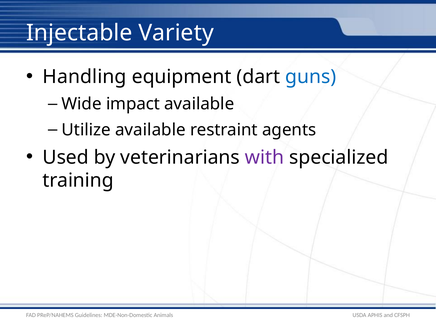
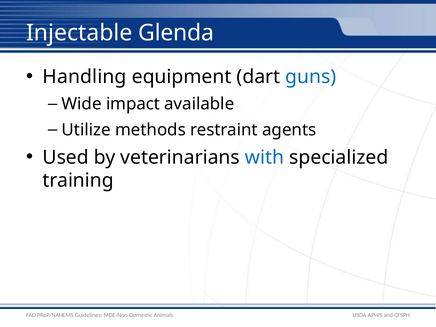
Variety: Variety -> Glenda
Utilize available: available -> methods
with colour: purple -> blue
